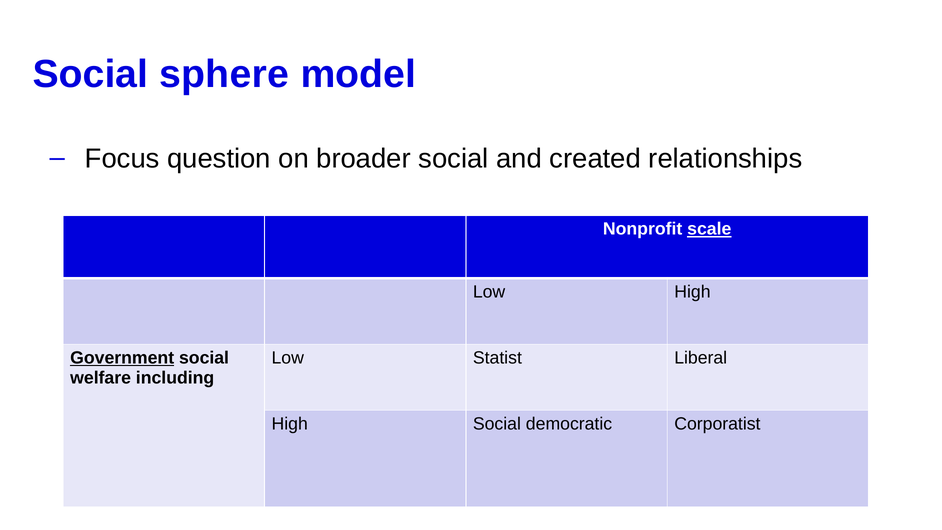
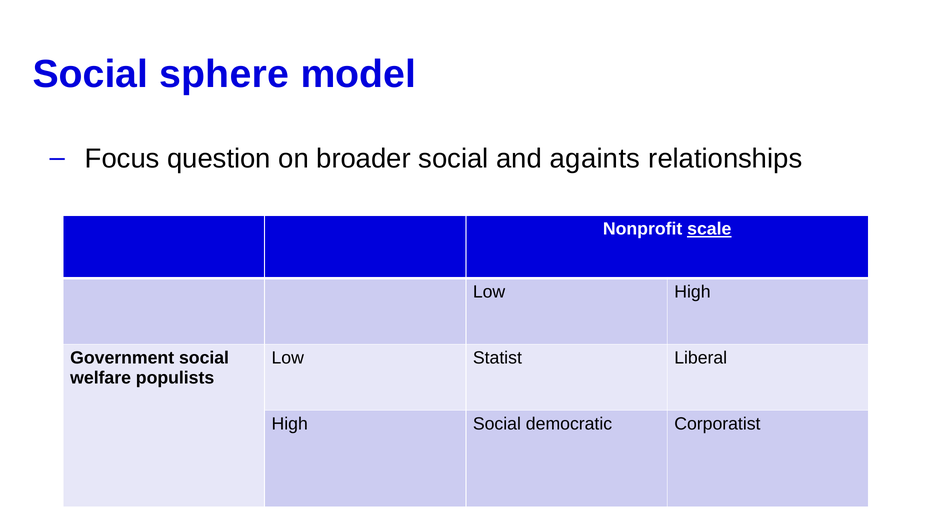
created: created -> againts
Government underline: present -> none
including: including -> populists
